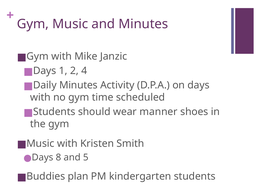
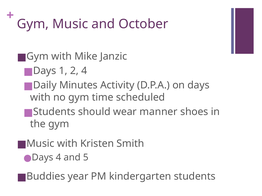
and Minutes: Minutes -> October
Days 8: 8 -> 4
plan: plan -> year
